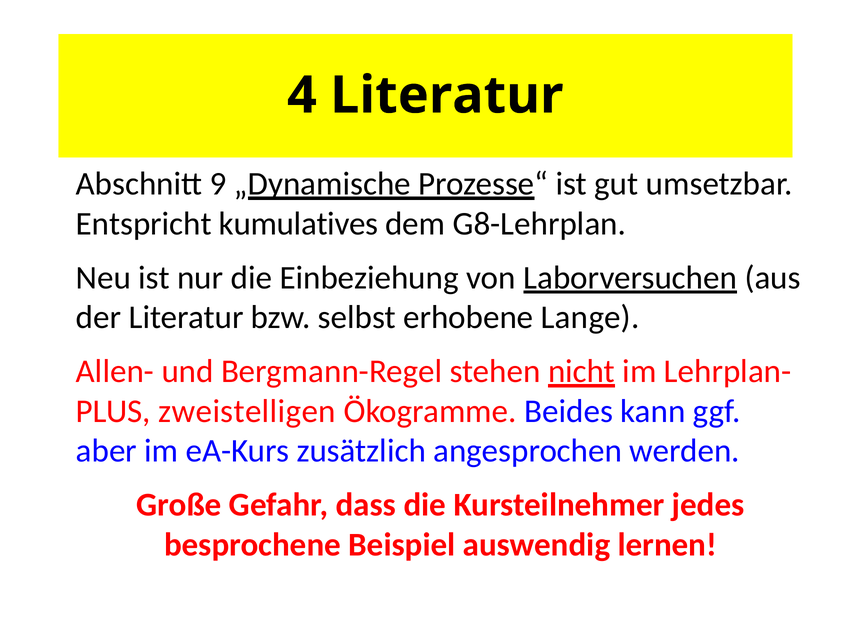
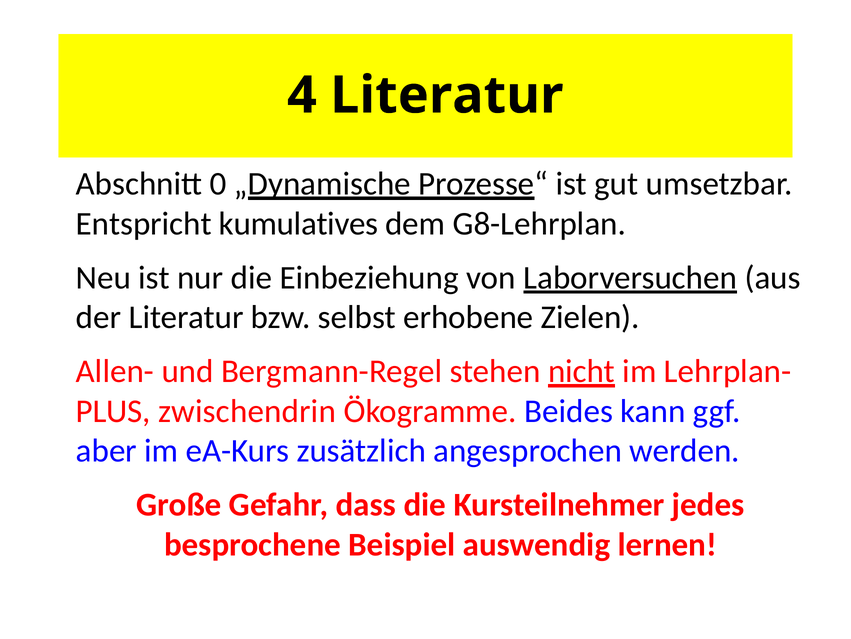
9: 9 -> 0
Lange: Lange -> Zielen
zweistelligen: zweistelligen -> zwischendrin
